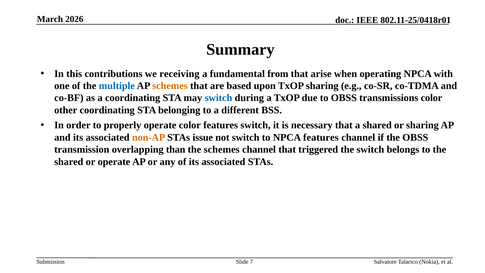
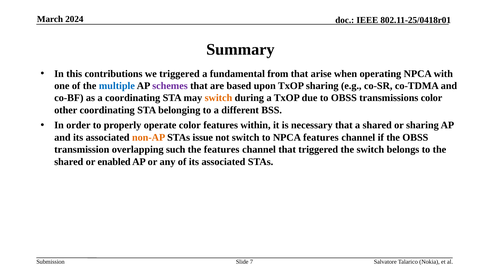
2026: 2026 -> 2024
we receiving: receiving -> triggered
schemes at (170, 86) colour: orange -> purple
switch at (218, 98) colour: blue -> orange
features switch: switch -> within
than: than -> such
the schemes: schemes -> features
or operate: operate -> enabled
